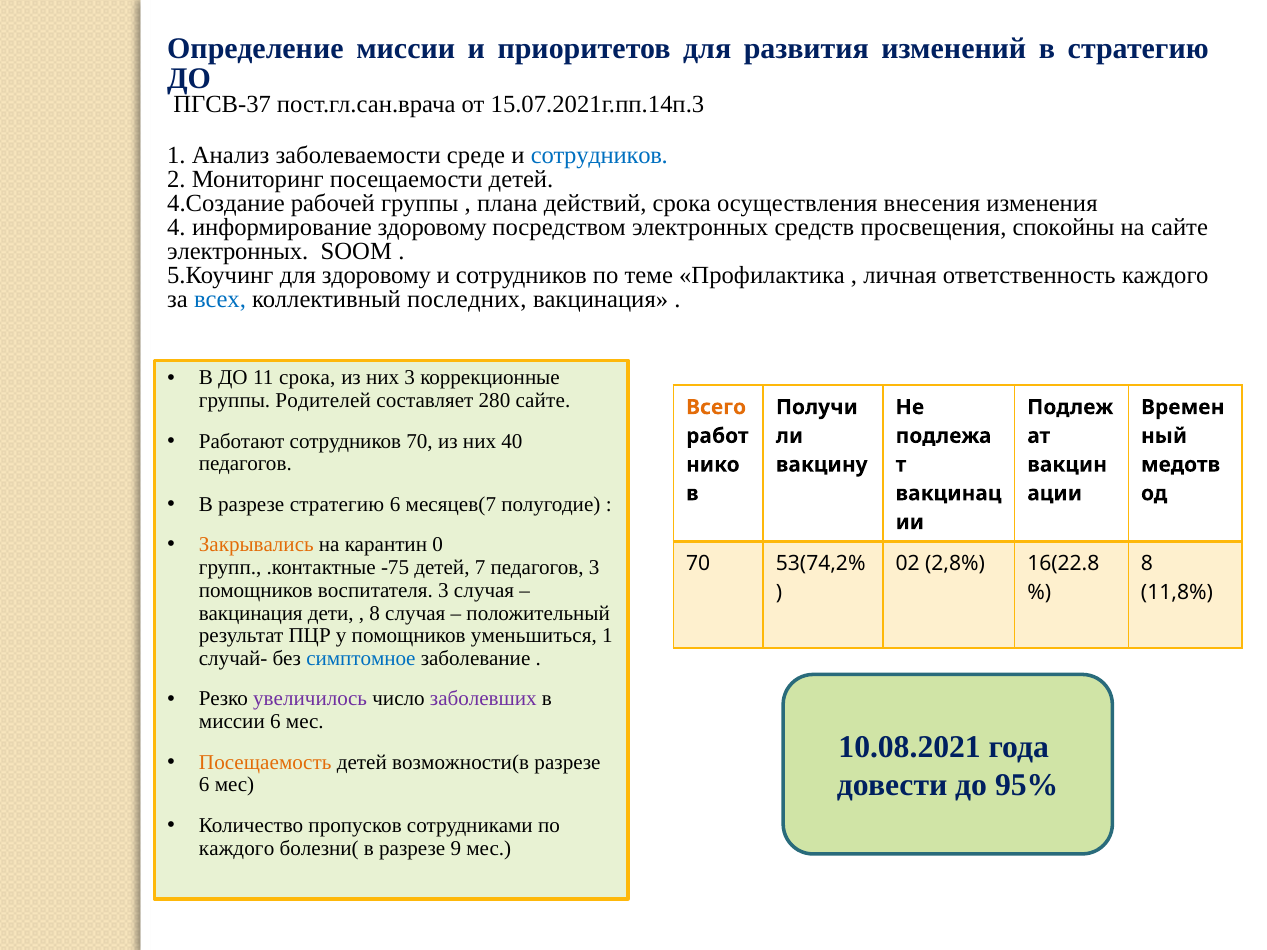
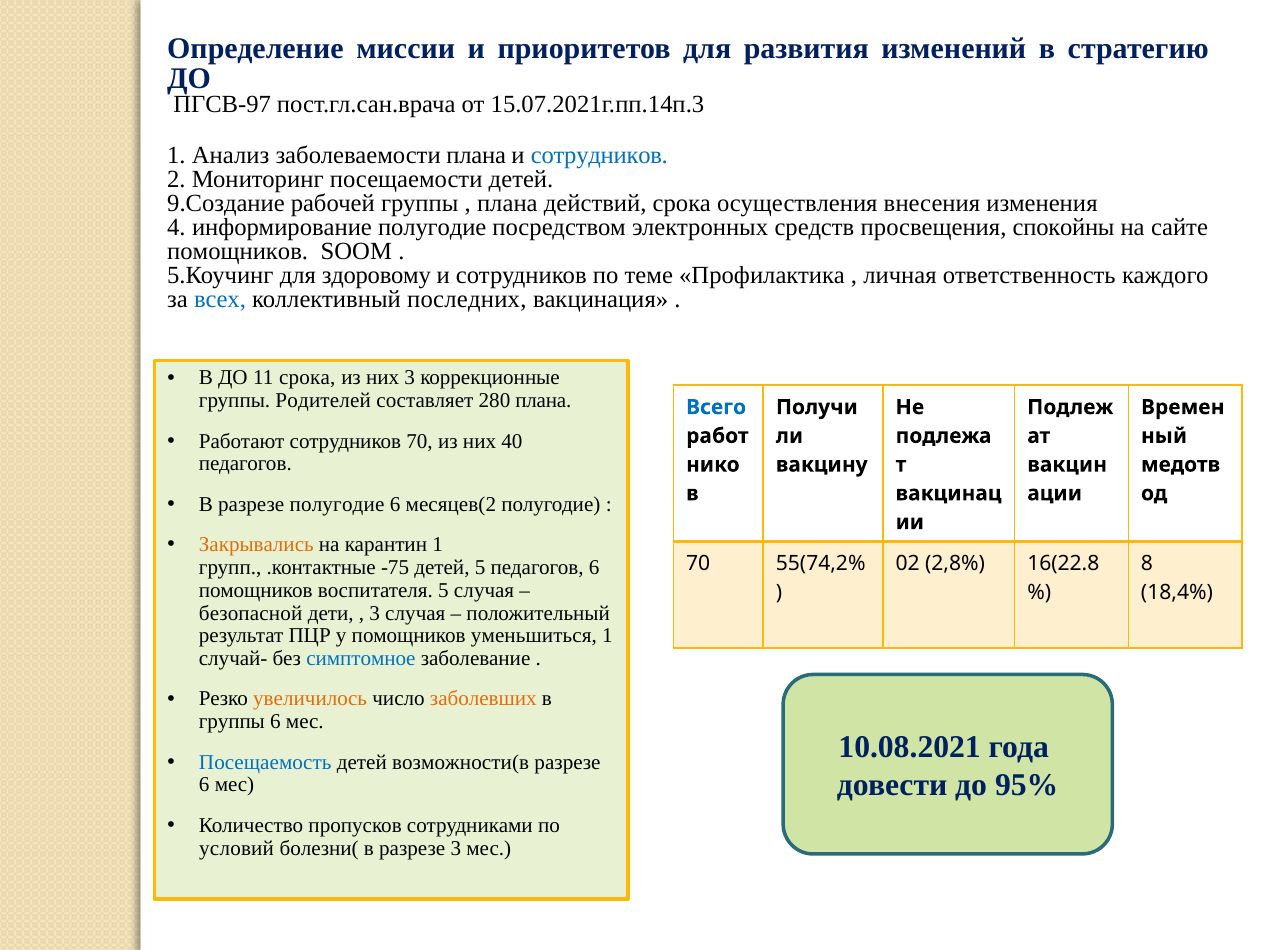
ПГСВ-37: ПГСВ-37 -> ПГСВ-97
заболеваемости среде: среде -> плана
4.Создание: 4.Создание -> 9.Создание
информирование здоровому: здоровому -> полугодие
электронных at (238, 251): электронных -> помощников
280 сайте: сайте -> плана
Всего colour: orange -> blue
разрезе стратегию: стратегию -> полугодие
месяцев(7: месяцев(7 -> месяцев(2
карантин 0: 0 -> 1
53(74,2%: 53(74,2% -> 55(74,2%
детей 7: 7 -> 5
педагогов 3: 3 -> 6
воспитателя 3: 3 -> 5
11,8%: 11,8% -> 18,4%
вакцинация at (251, 613): вакцинация -> безопасной
8 at (375, 613): 8 -> 3
увеличилось colour: purple -> orange
заболевших colour: purple -> orange
миссии at (232, 722): миссии -> группы
Посещаемость colour: orange -> blue
каждого at (237, 848): каждого -> условий
разрезе 9: 9 -> 3
